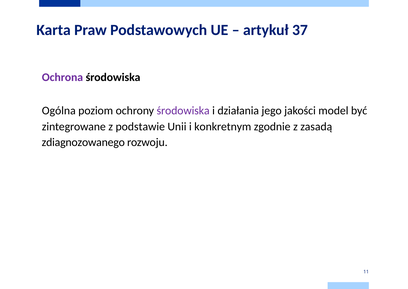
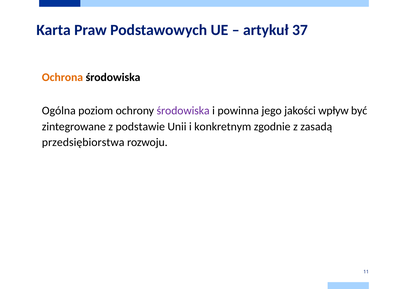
Ochrona colour: purple -> orange
działania: działania -> powinna
model: model -> wpływ
zdiagnozowanego: zdiagnozowanego -> przedsiębiorstwa
